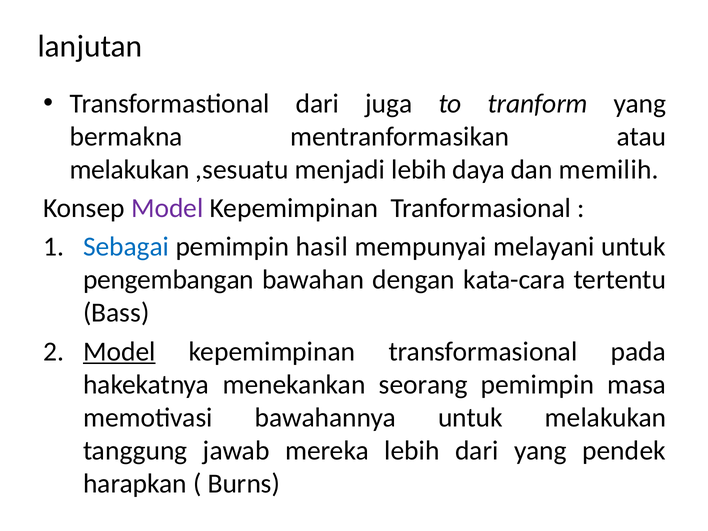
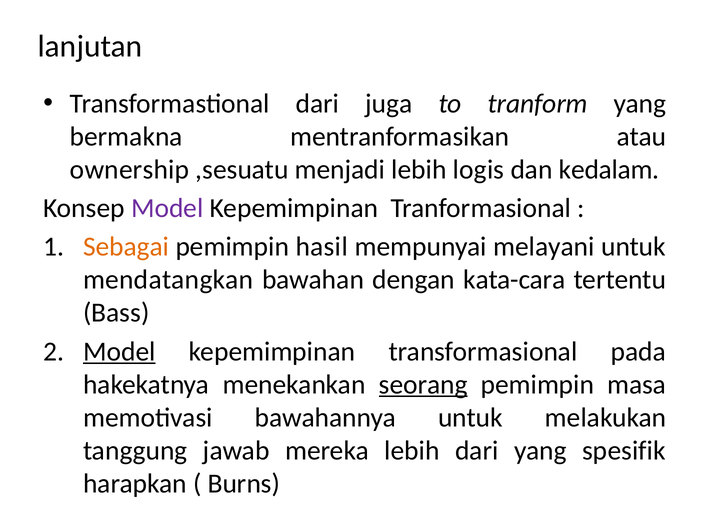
melakukan at (130, 170): melakukan -> ownership
daya: daya -> logis
memilih: memilih -> kedalam
Sebagai colour: blue -> orange
pengembangan: pengembangan -> mendatangkan
seorang underline: none -> present
pendek: pendek -> spesifik
